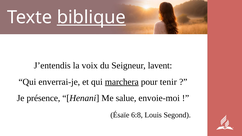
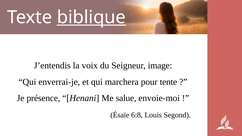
lavent: lavent -> image
marchera underline: present -> none
tenir: tenir -> tente
